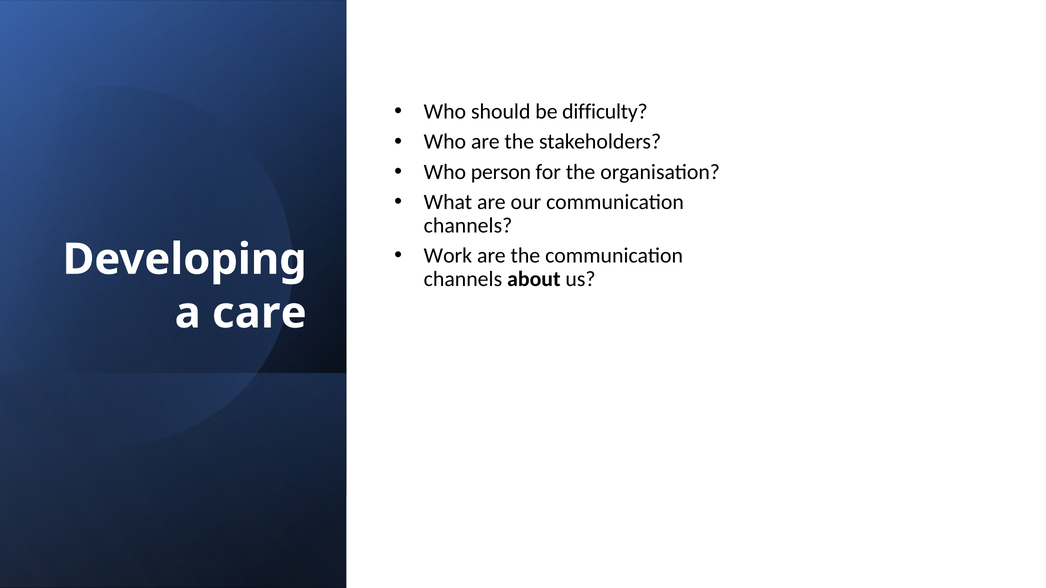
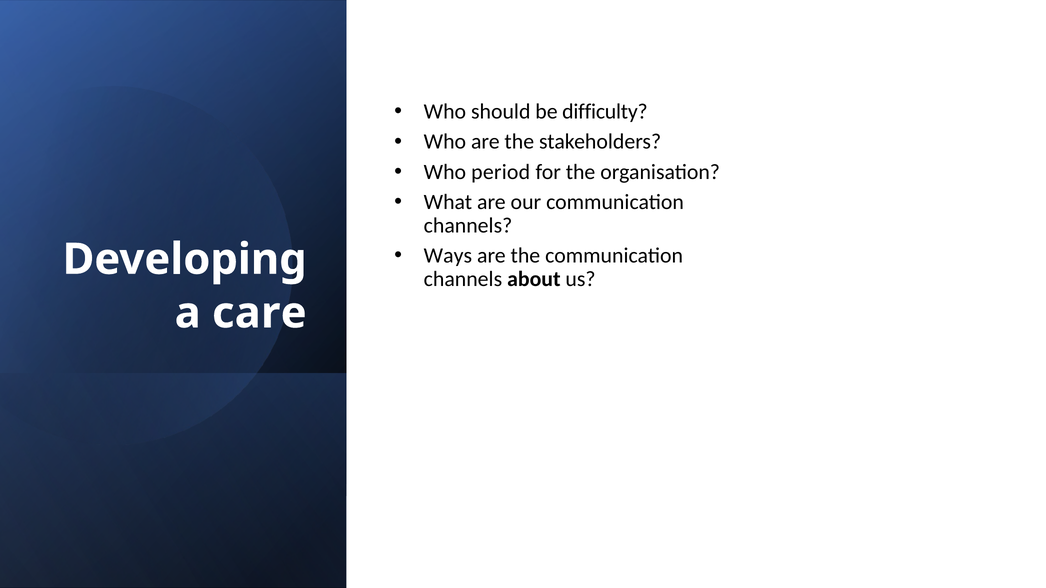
person: person -> period
Work: Work -> Ways
